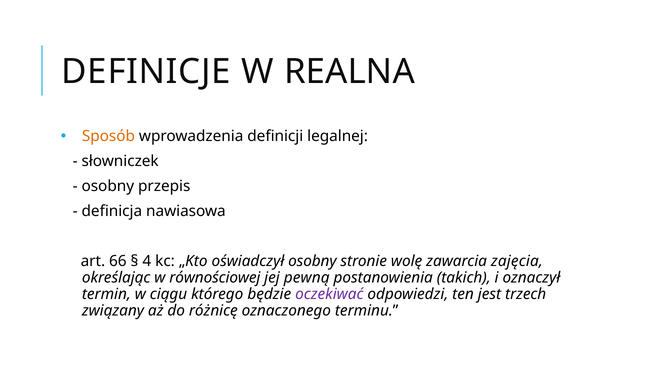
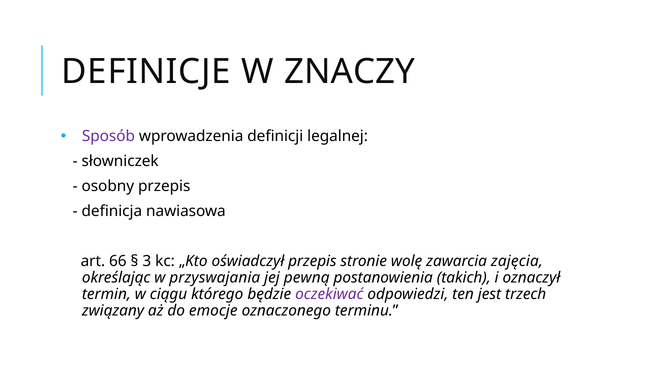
REALNA: REALNA -> ZNACZY
Sposób colour: orange -> purple
4: 4 -> 3
oświadczył osobny: osobny -> przepis
równościowej: równościowej -> przyswajania
różnicę: różnicę -> emocje
